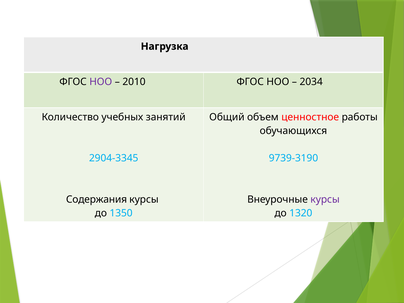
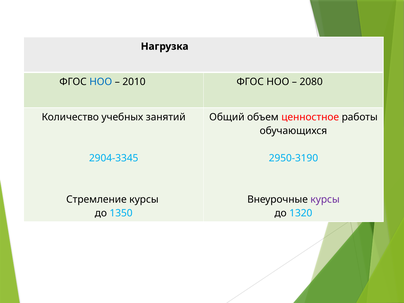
НОО at (101, 82) colour: purple -> blue
2034: 2034 -> 2080
9739-3190: 9739-3190 -> 2950-3190
Содержания: Содержания -> Стремление
